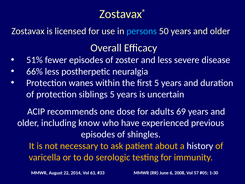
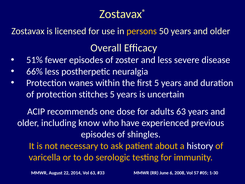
persons colour: light blue -> yellow
siblings: siblings -> stitches
adults 69: 69 -> 63
